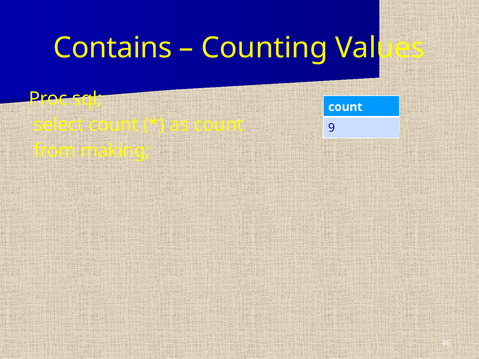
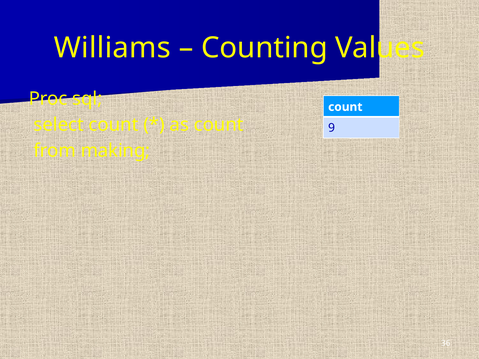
Contains: Contains -> Williams
